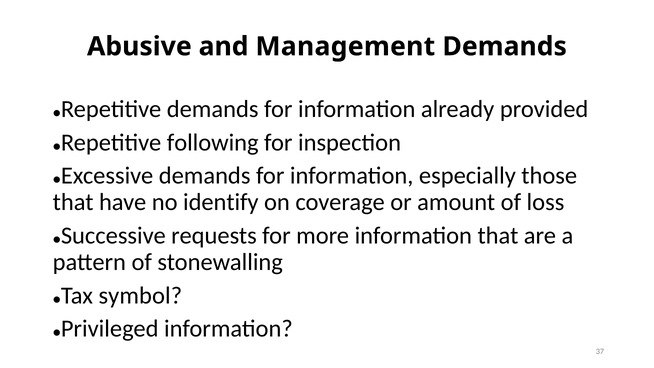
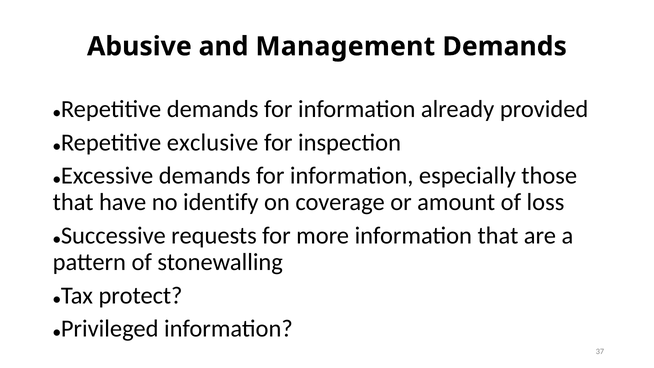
following: following -> exclusive
symbol: symbol -> protect
